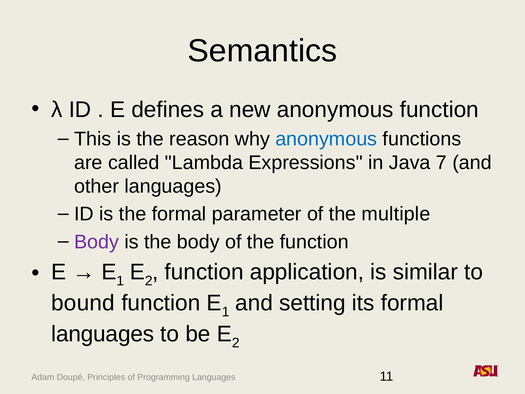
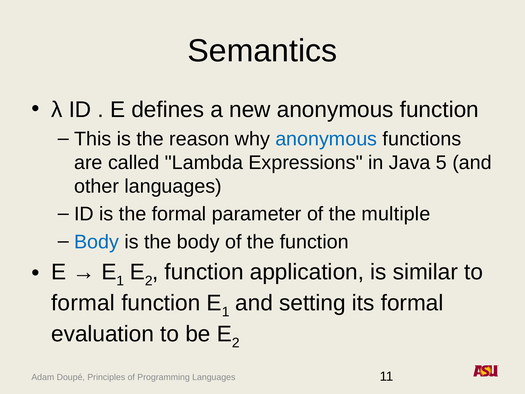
7: 7 -> 5
Body at (97, 242) colour: purple -> blue
bound at (83, 303): bound -> formal
languages at (103, 334): languages -> evaluation
